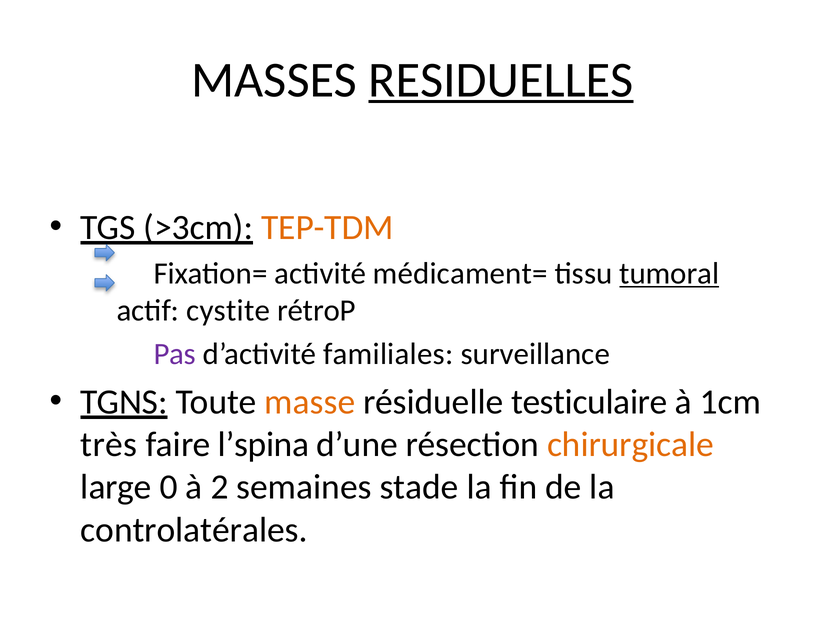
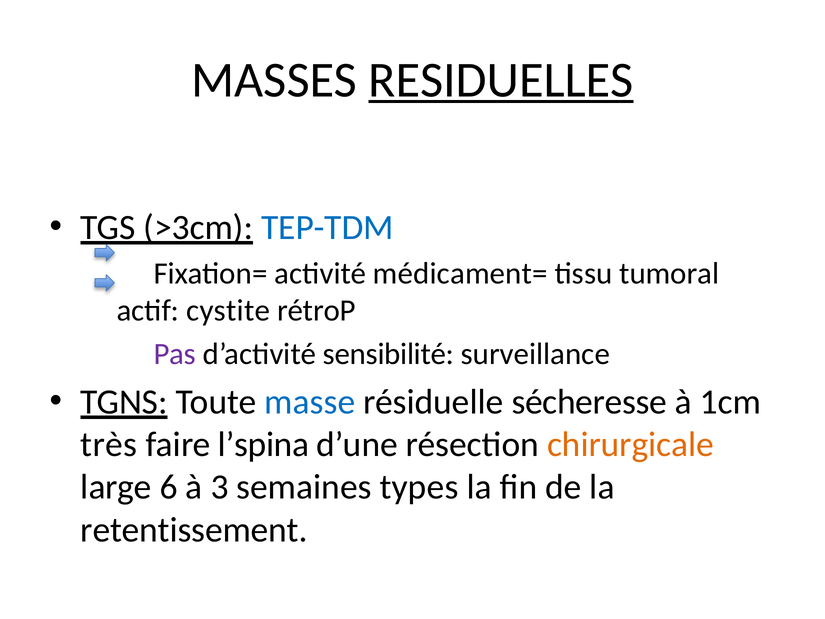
TEP-TDM colour: orange -> blue
tumoral underline: present -> none
familiales: familiales -> sensibilité
masse colour: orange -> blue
testiculaire: testiculaire -> sécheresse
0: 0 -> 6
2: 2 -> 3
stade: stade -> types
controlatérales: controlatérales -> retentissement
